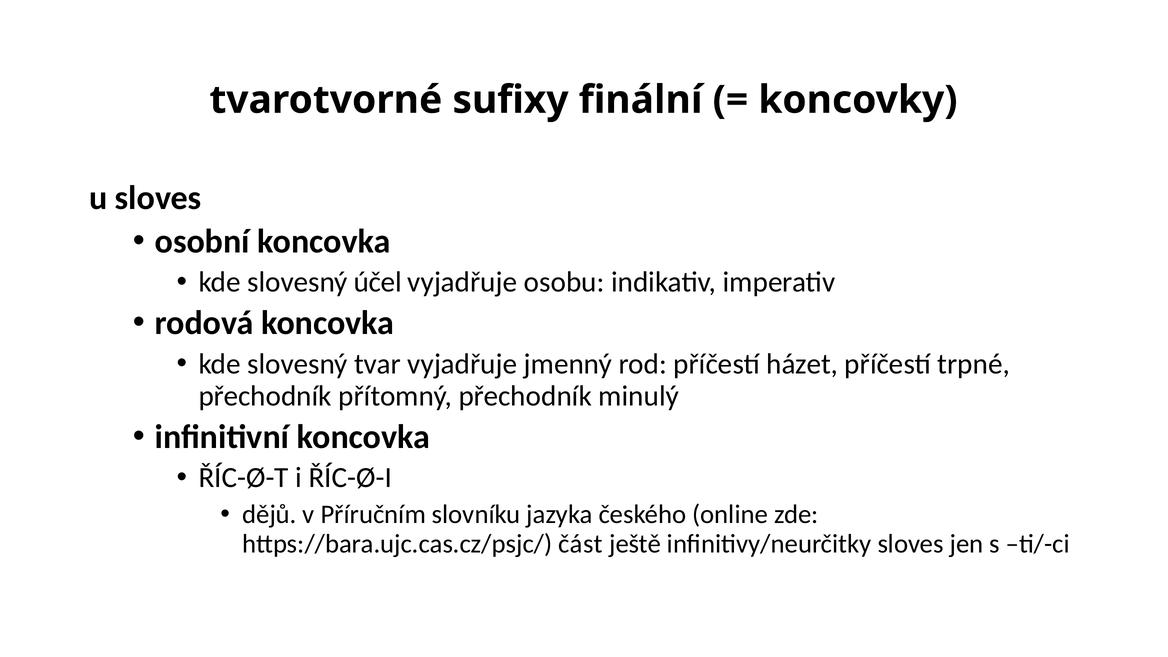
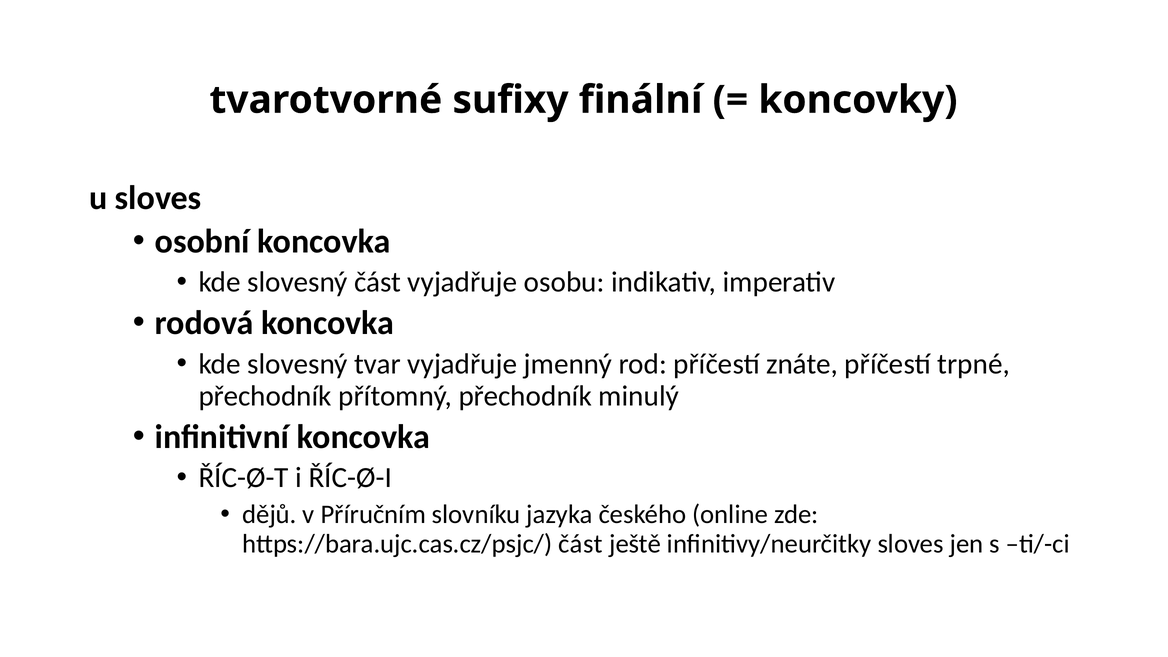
slovesný účel: účel -> část
házet: házet -> znáte
